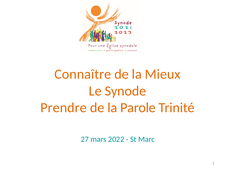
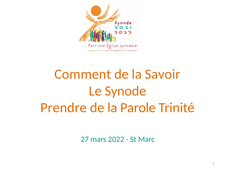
Connaître: Connaître -> Comment
Mieux: Mieux -> Savoir
